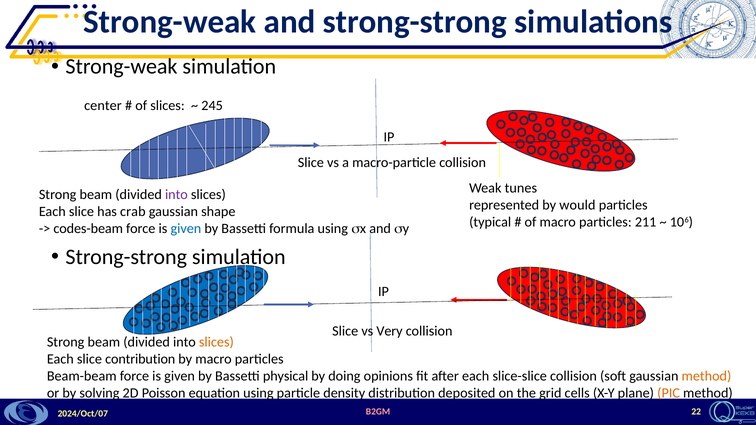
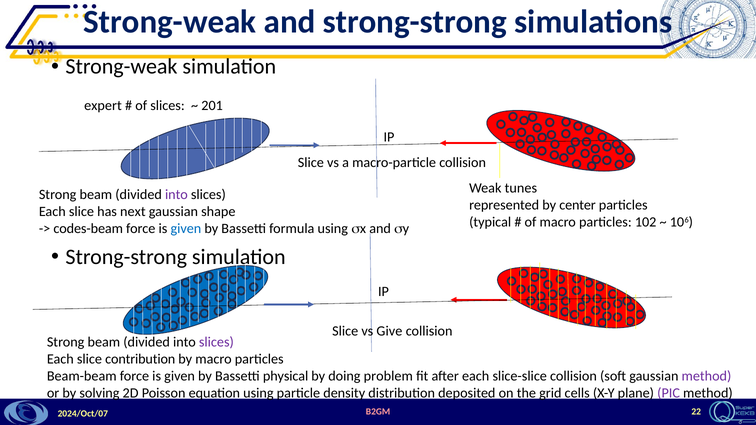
center: center -> expert
245: 245 -> 201
would: would -> center
crab: crab -> next
211: 211 -> 102
Very: Very -> Give
slices at (216, 342) colour: orange -> purple
opinions: opinions -> problem
method at (706, 376) colour: orange -> purple
PIC colour: orange -> purple
